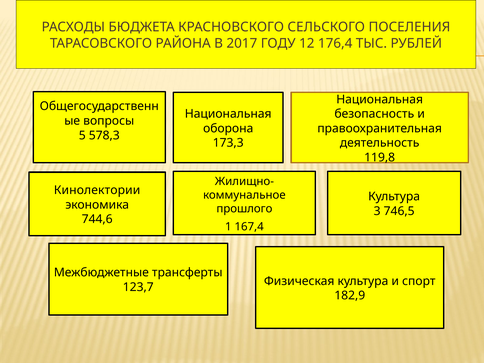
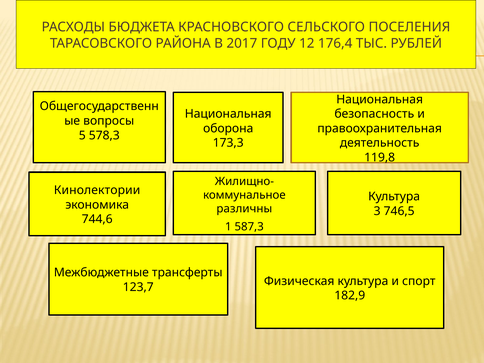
прошлого: прошлого -> различны
167,4: 167,4 -> 587,3
